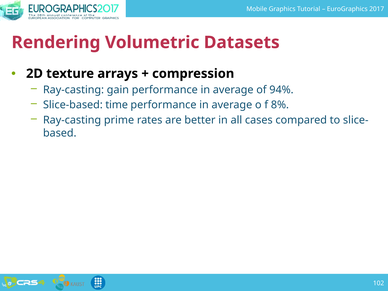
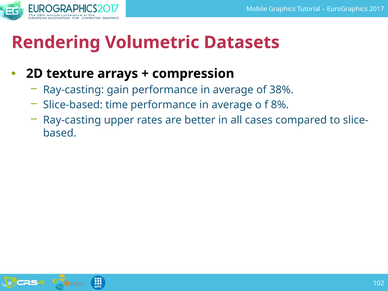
94%: 94% -> 38%
prime: prime -> upper
